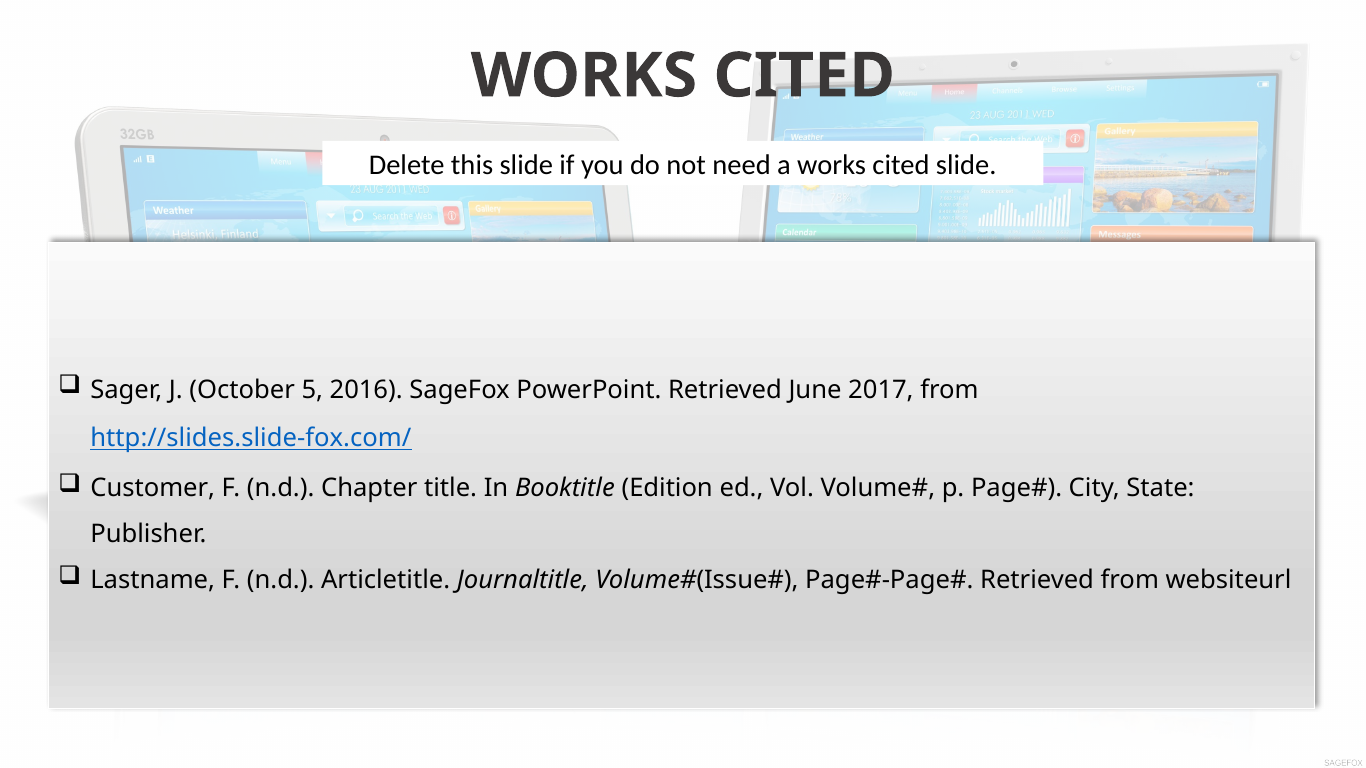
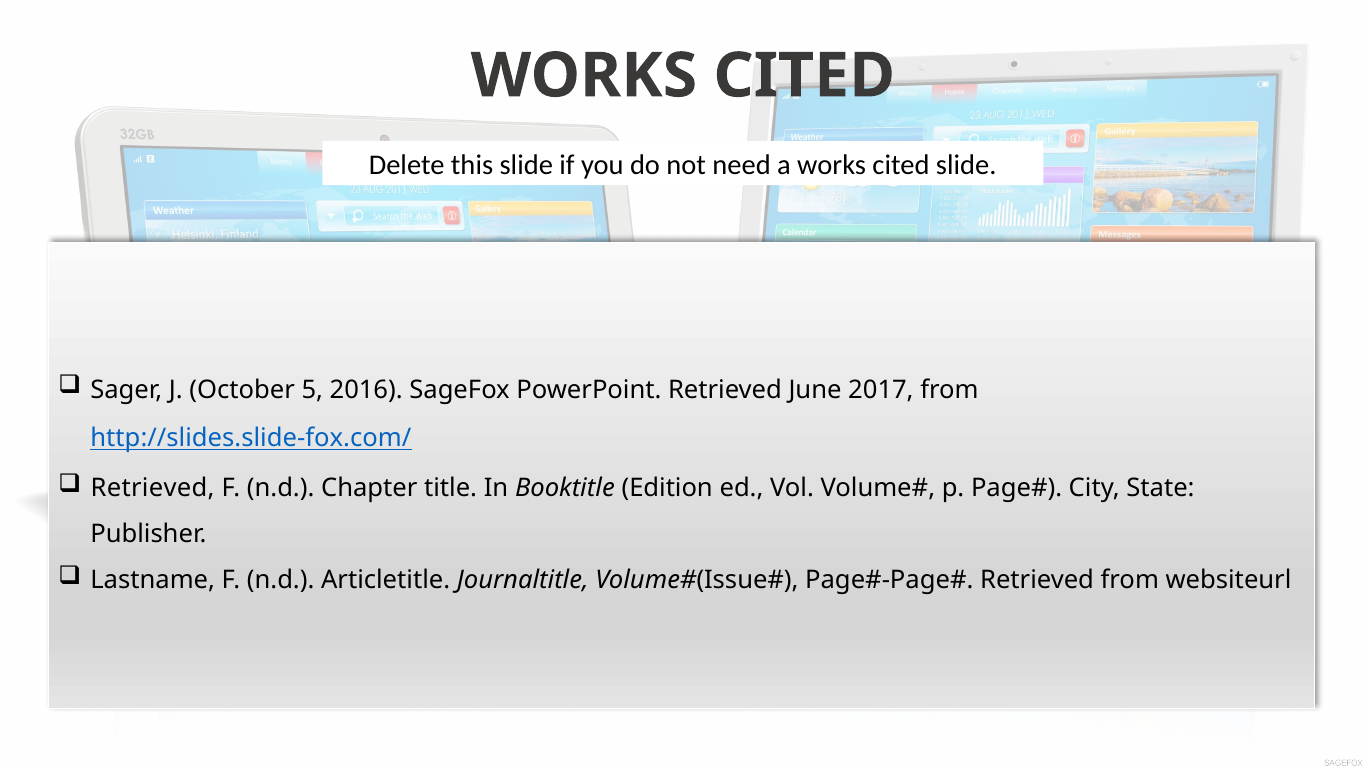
Customer at (153, 488): Customer -> Retrieved
